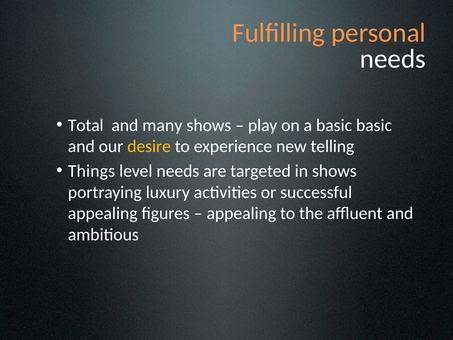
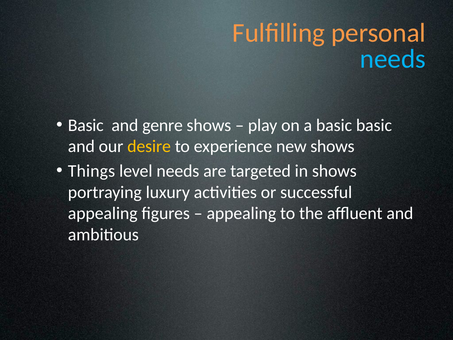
needs at (393, 59) colour: white -> light blue
Total at (86, 125): Total -> Basic
many: many -> genre
new telling: telling -> shows
